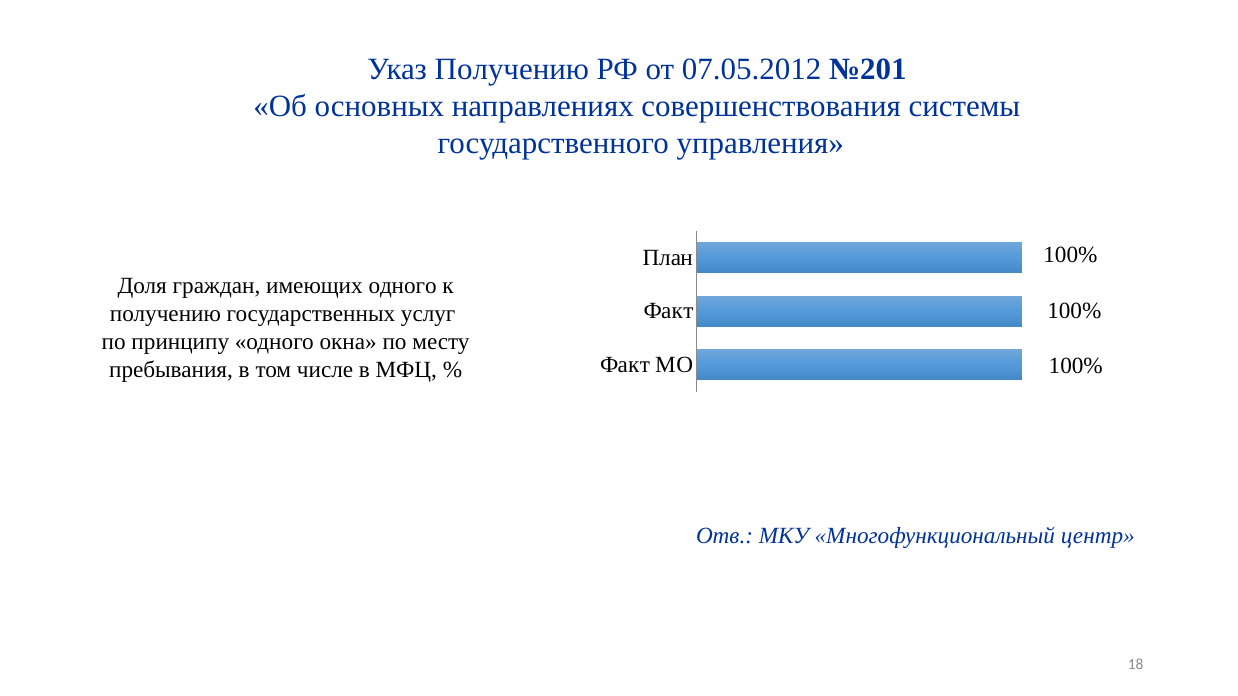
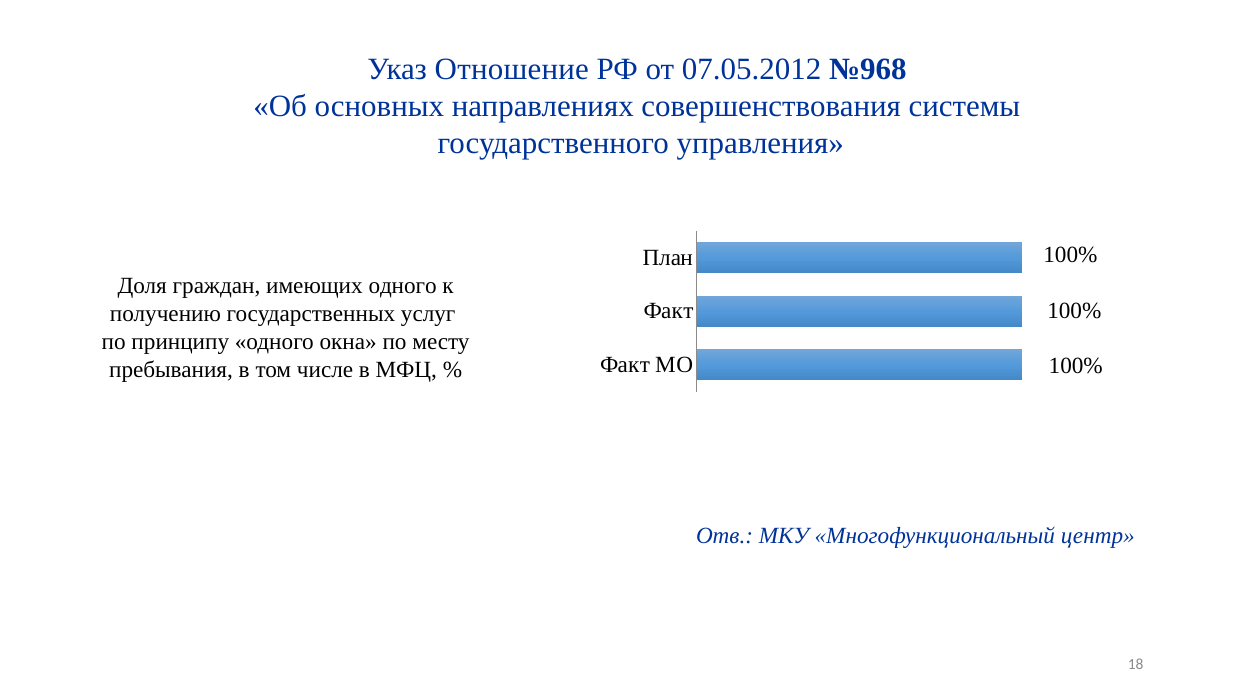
Указ Получению: Получению -> Отношение
№201: №201 -> №968
